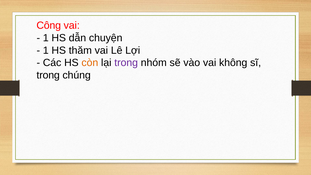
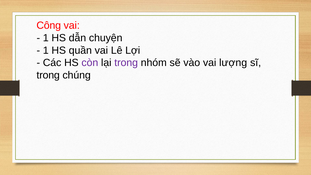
thăm: thăm -> quần
còn colour: orange -> purple
không: không -> lượng
